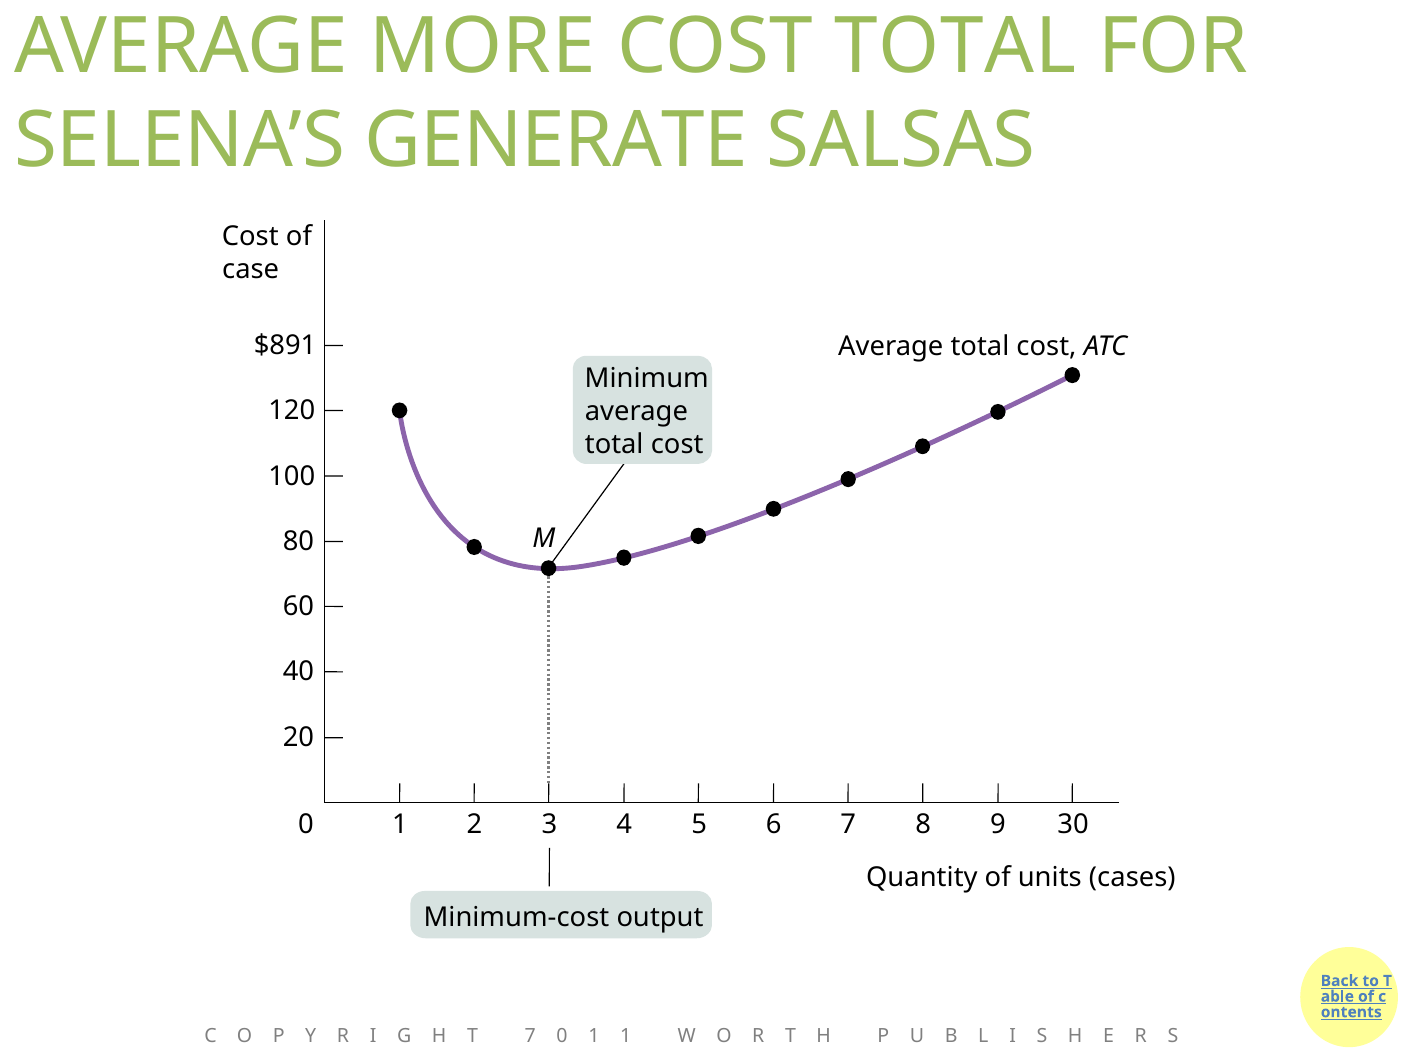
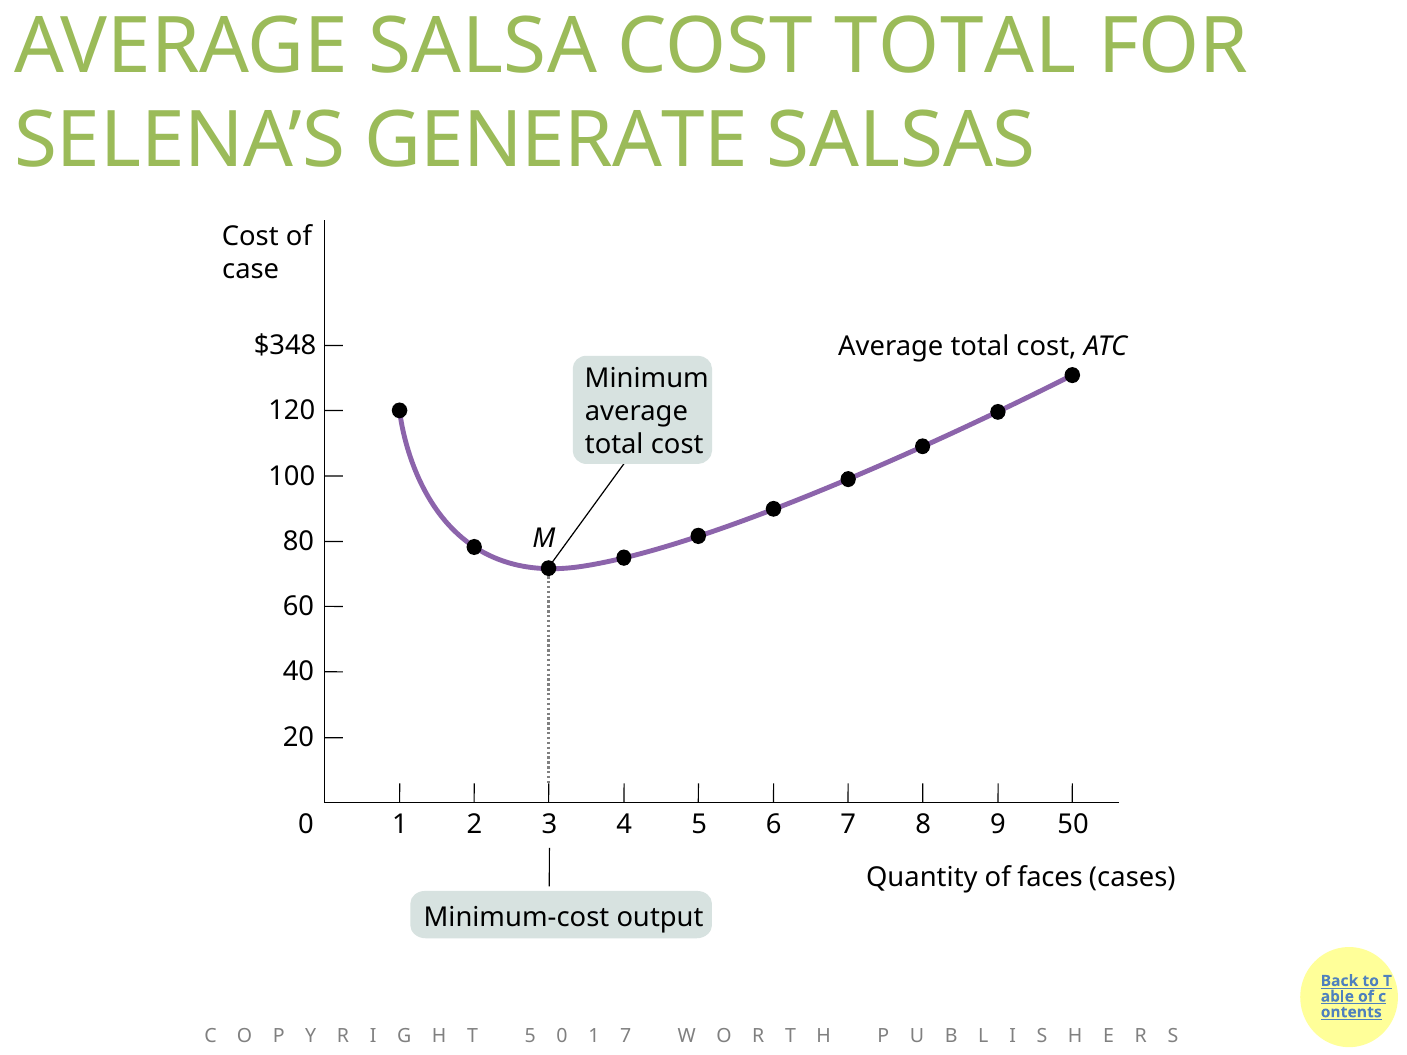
MORE: MORE -> SALSA
$891: $891 -> $348
30: 30 -> 50
units: units -> faces
7 at (530, 1036): 7 -> 5
1 1: 1 -> 7
